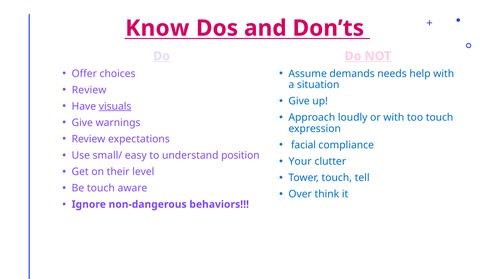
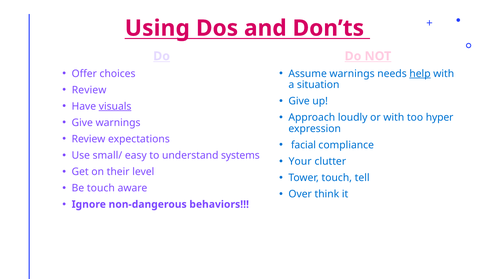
Know: Know -> Using
Assume demands: demands -> warnings
help underline: none -> present
too touch: touch -> hyper
position: position -> systems
